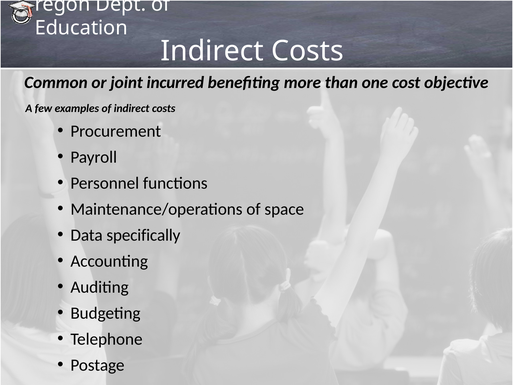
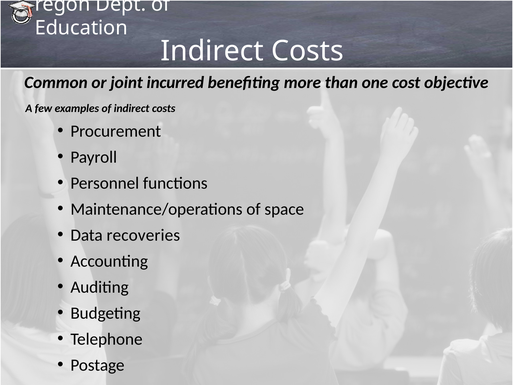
specifically: specifically -> recoveries
